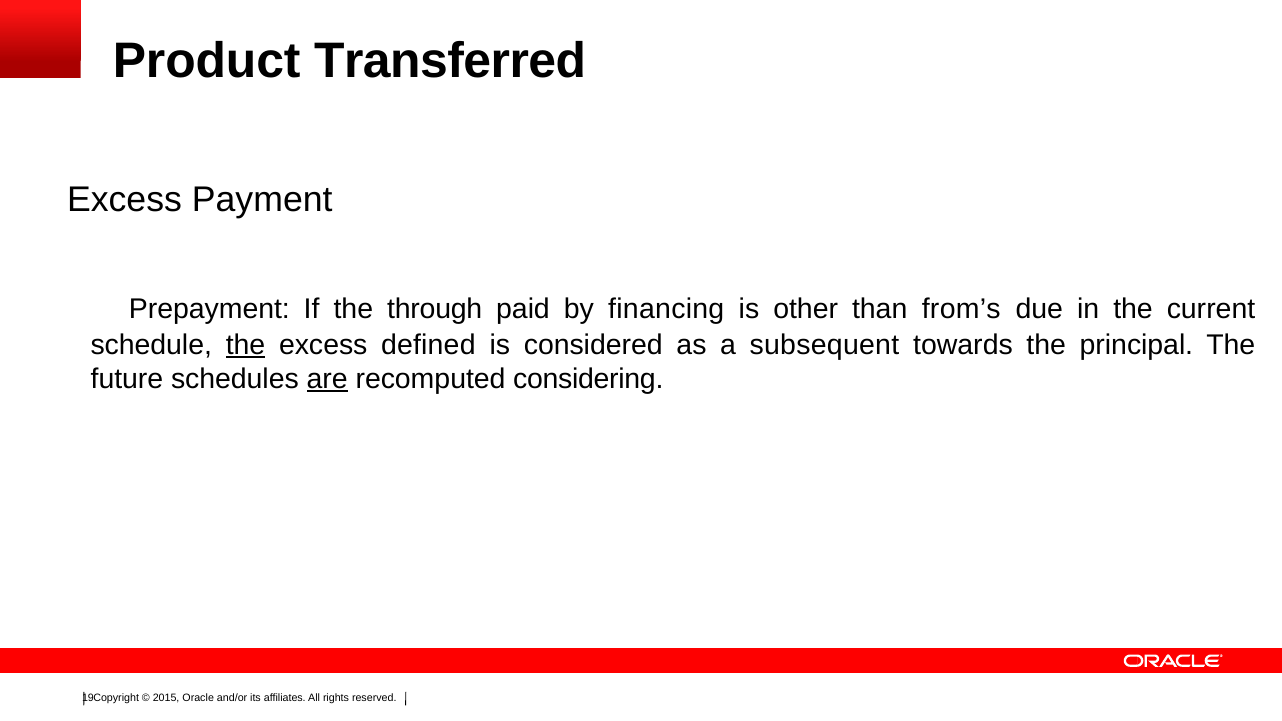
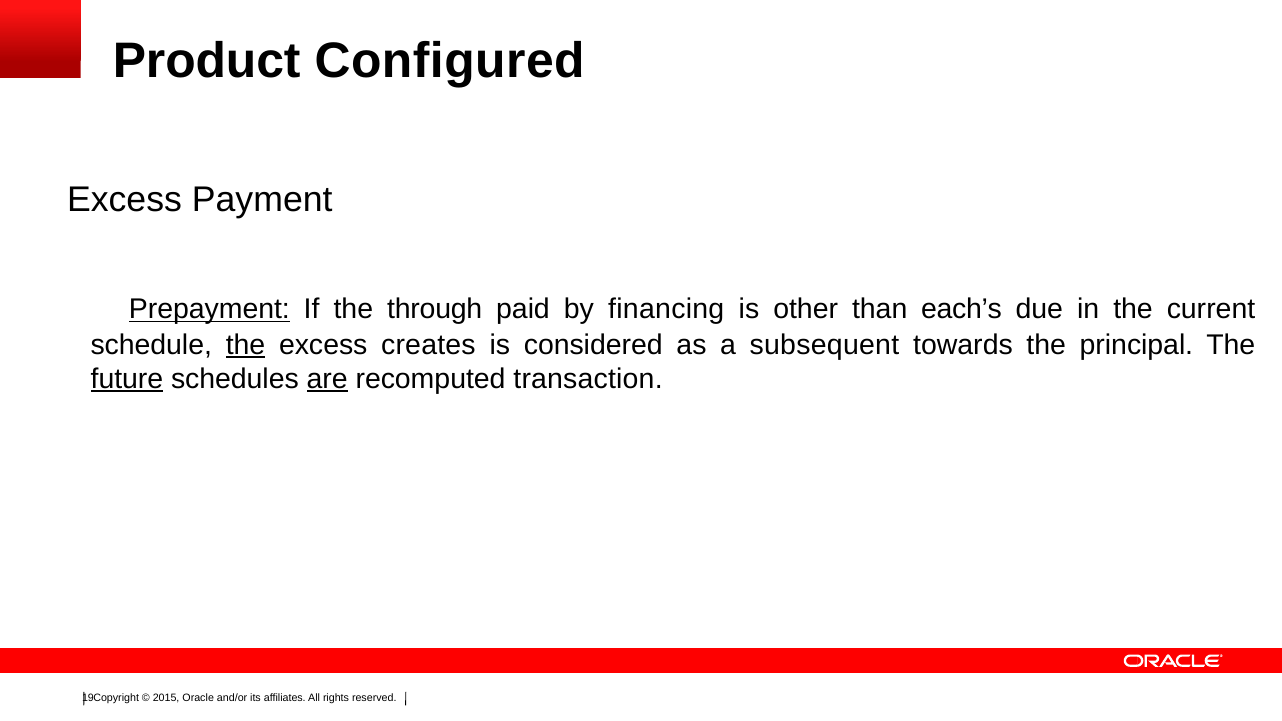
Transferred: Transferred -> Configured
Prepayment underline: none -> present
from’s: from’s -> each’s
defined: defined -> creates
future underline: none -> present
considering: considering -> transaction
